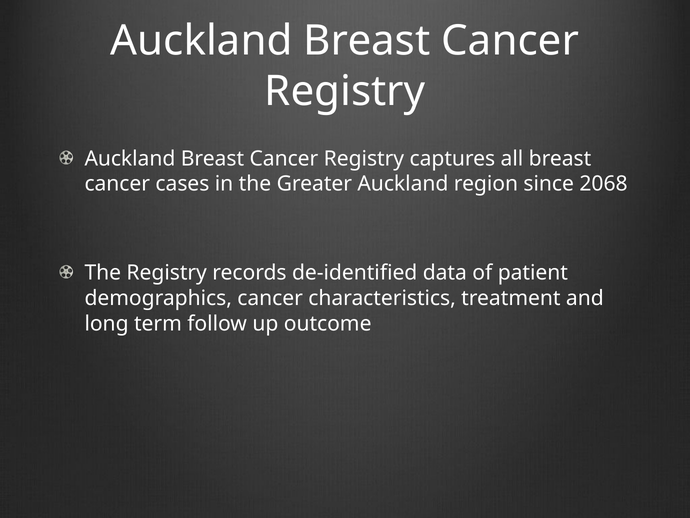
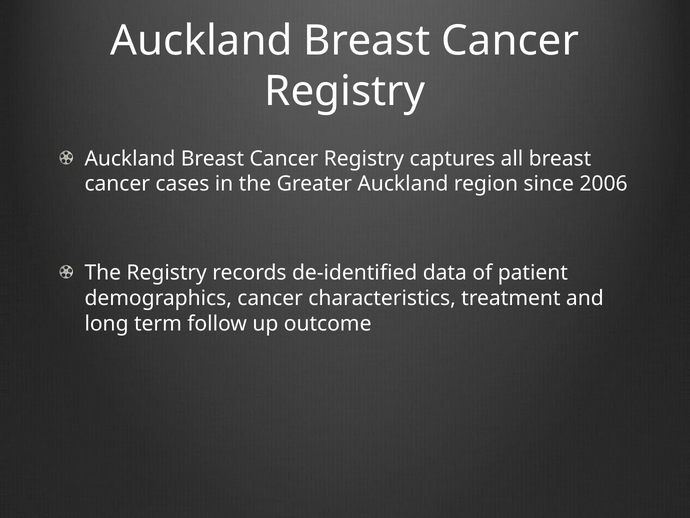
2068: 2068 -> 2006
